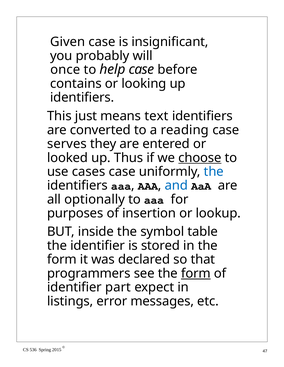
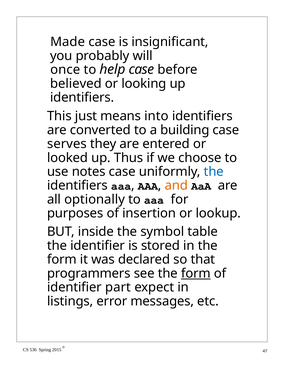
Given: Given -> Made
contains: contains -> believed
text: text -> into
reading: reading -> building
choose underline: present -> none
cases: cases -> notes
and colour: blue -> orange
